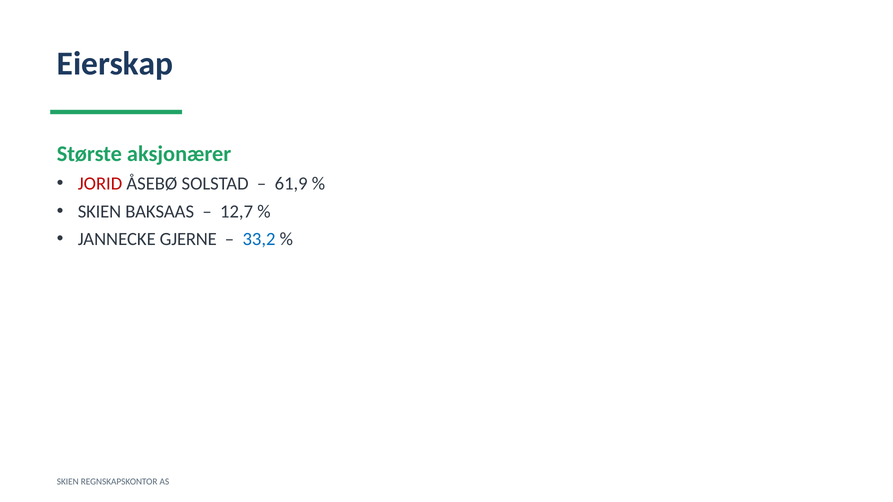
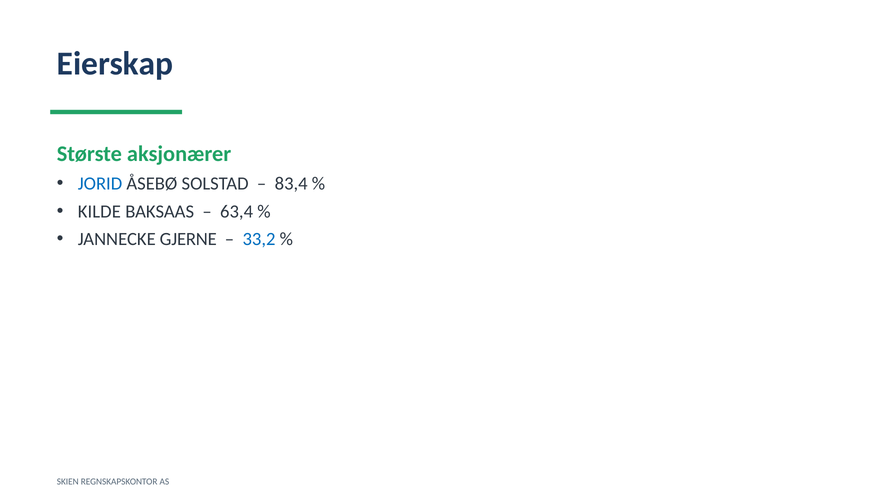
JORID colour: red -> blue
61,9: 61,9 -> 83,4
SKIEN at (99, 212): SKIEN -> KILDE
12,7: 12,7 -> 63,4
